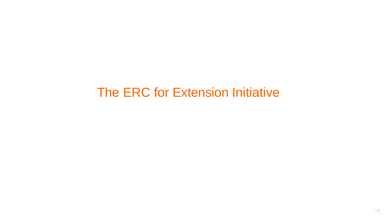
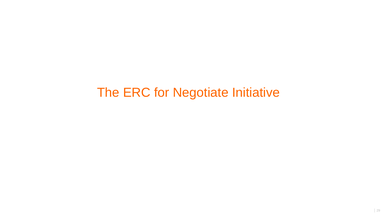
Extension: Extension -> Negotiate
